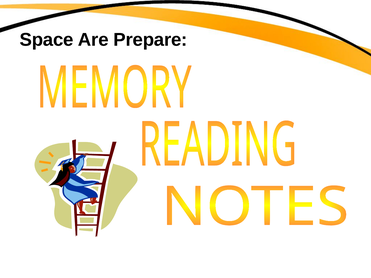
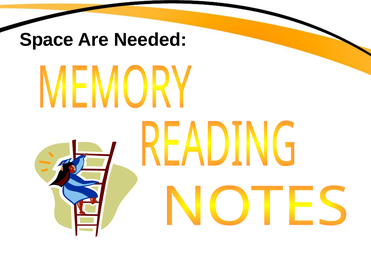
Prepare: Prepare -> Needed
